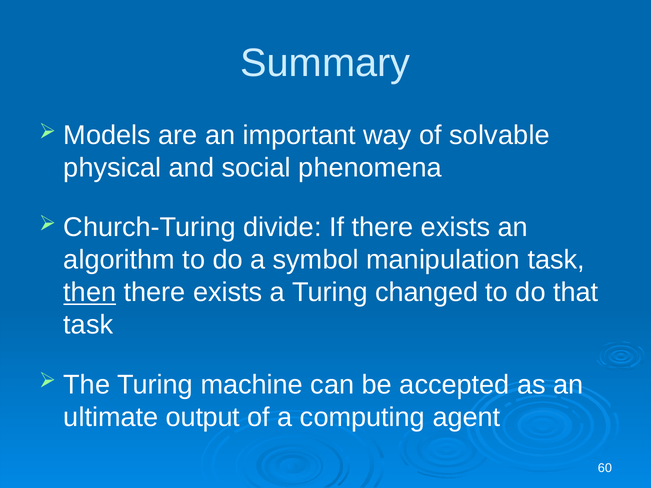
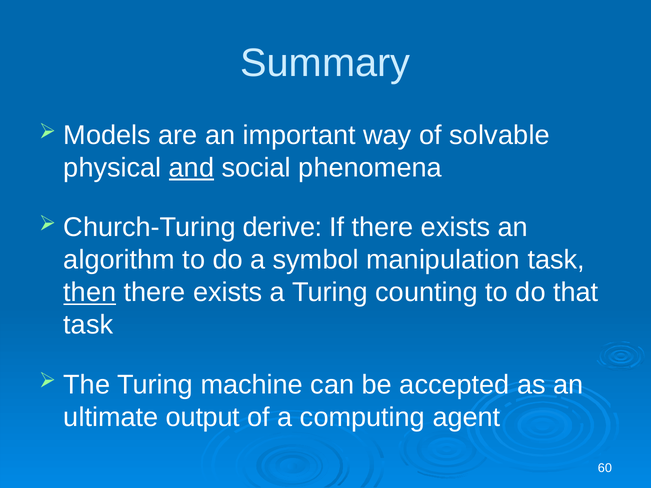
and underline: none -> present
divide: divide -> derive
changed: changed -> counting
